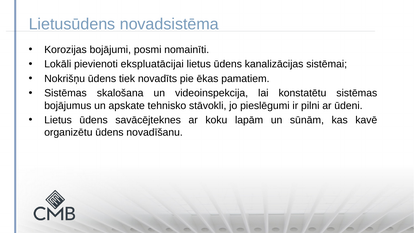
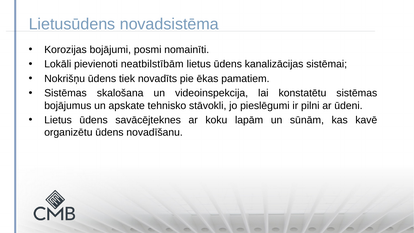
ekspluatācijai: ekspluatācijai -> neatbilstībām
